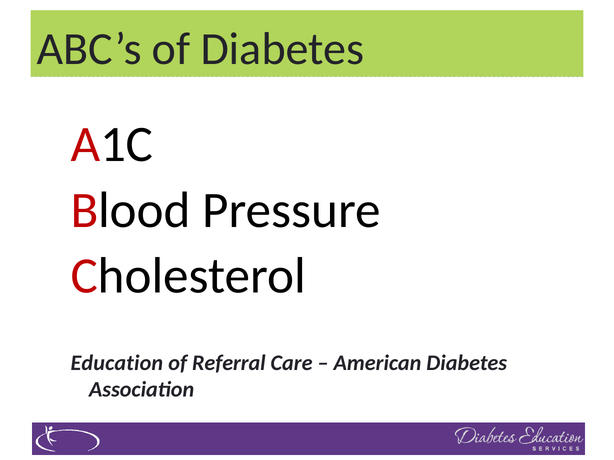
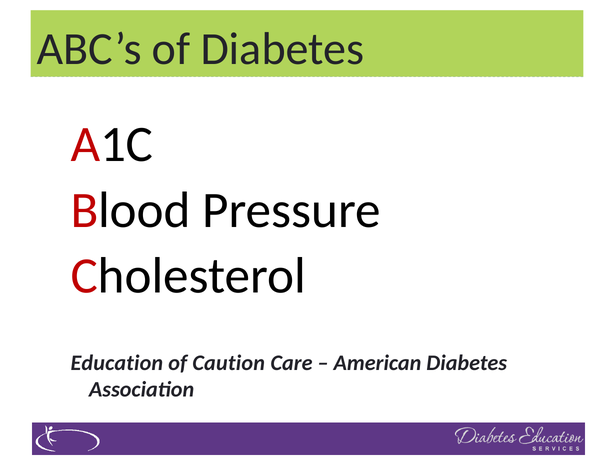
Referral: Referral -> Caution
